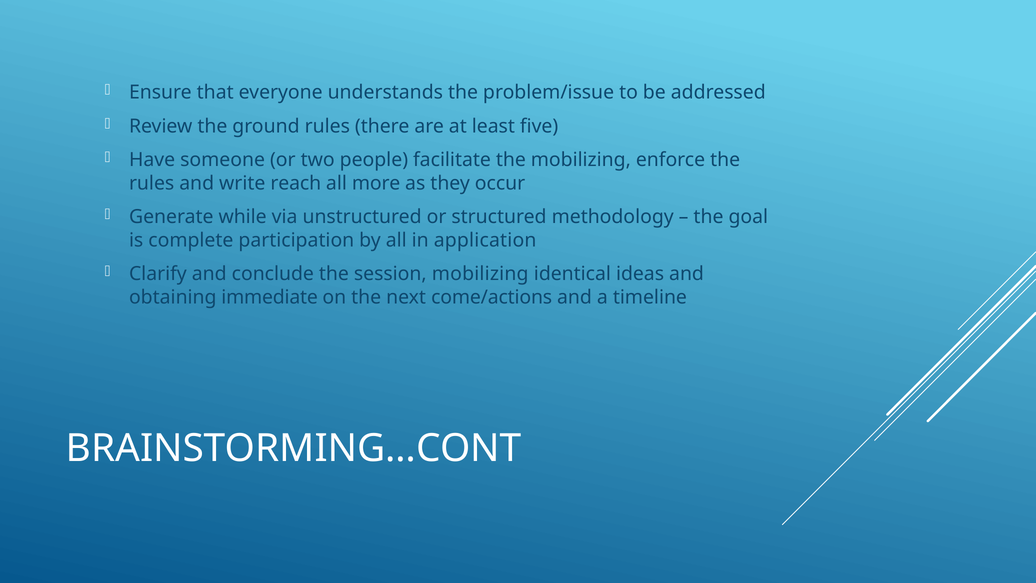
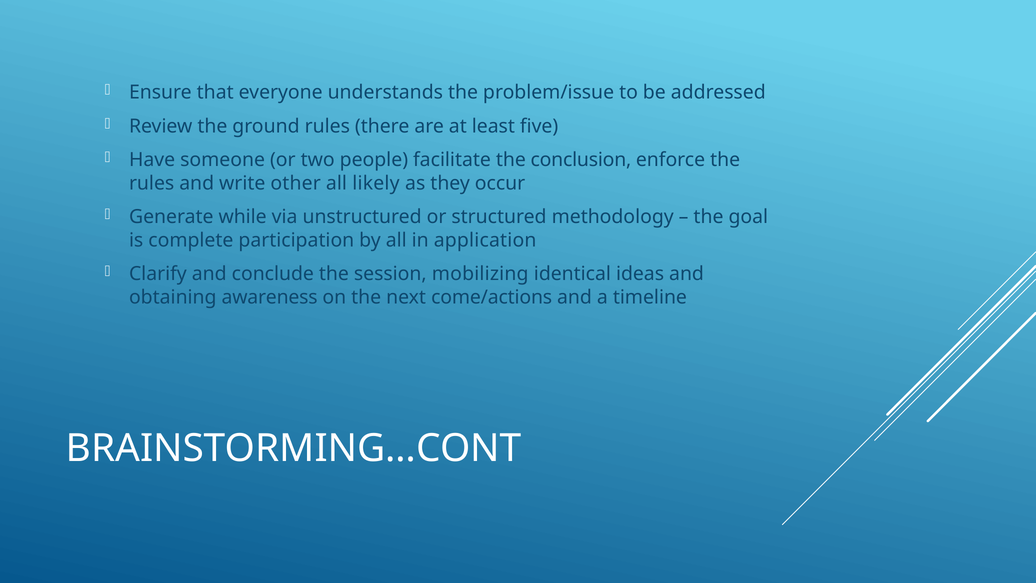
the mobilizing: mobilizing -> conclusion
reach: reach -> other
more: more -> likely
immediate: immediate -> awareness
